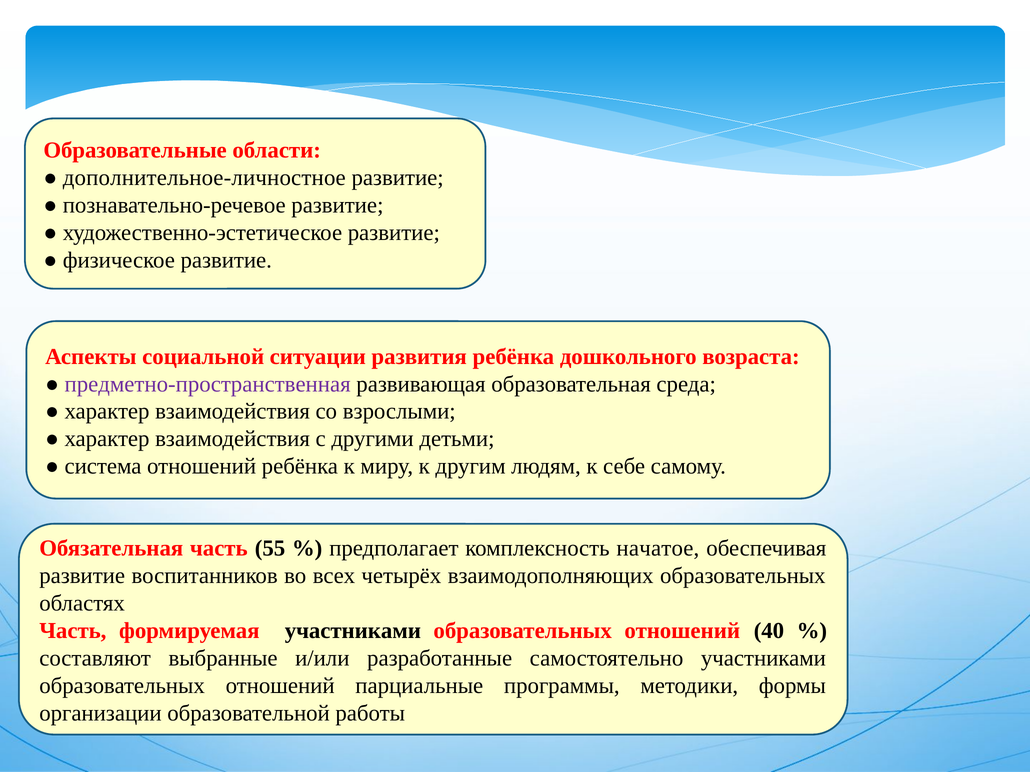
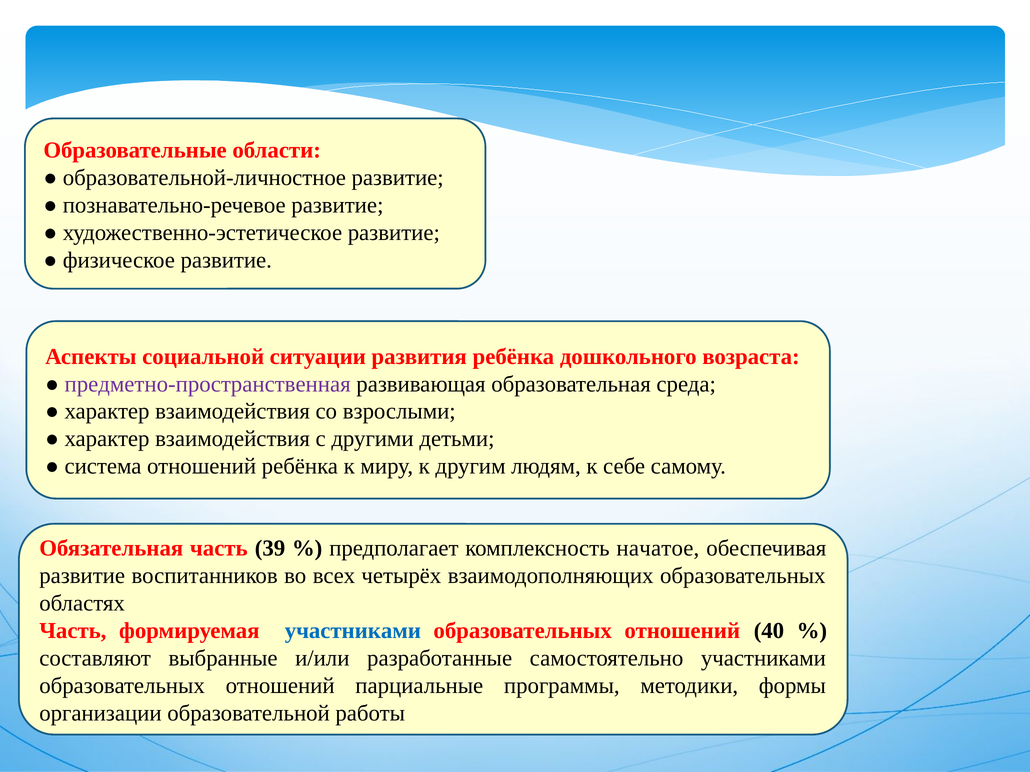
дополнительное-личностное: дополнительное-личностное -> образовательной-личностное
55: 55 -> 39
участниками at (353, 631) colour: black -> blue
